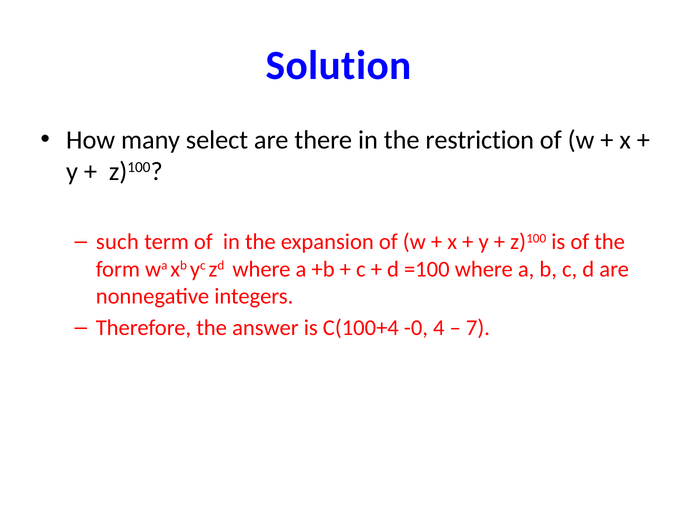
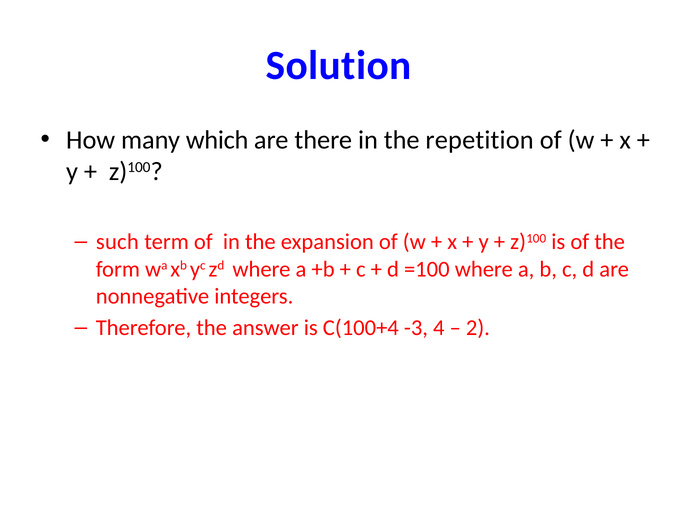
select: select -> which
restriction: restriction -> repetition
-0: -0 -> -3
7: 7 -> 2
